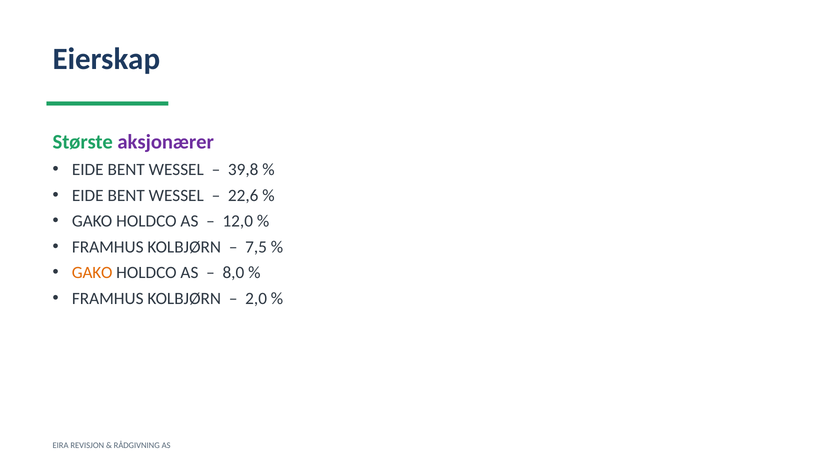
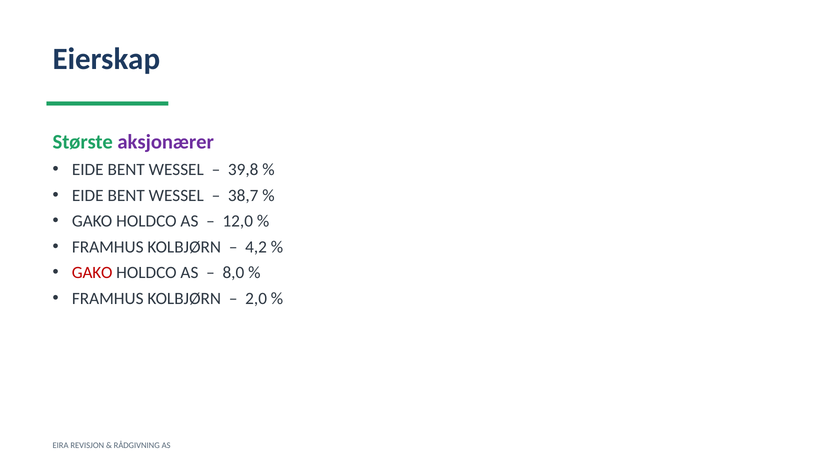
22,6: 22,6 -> 38,7
7,5: 7,5 -> 4,2
GAKO at (92, 273) colour: orange -> red
